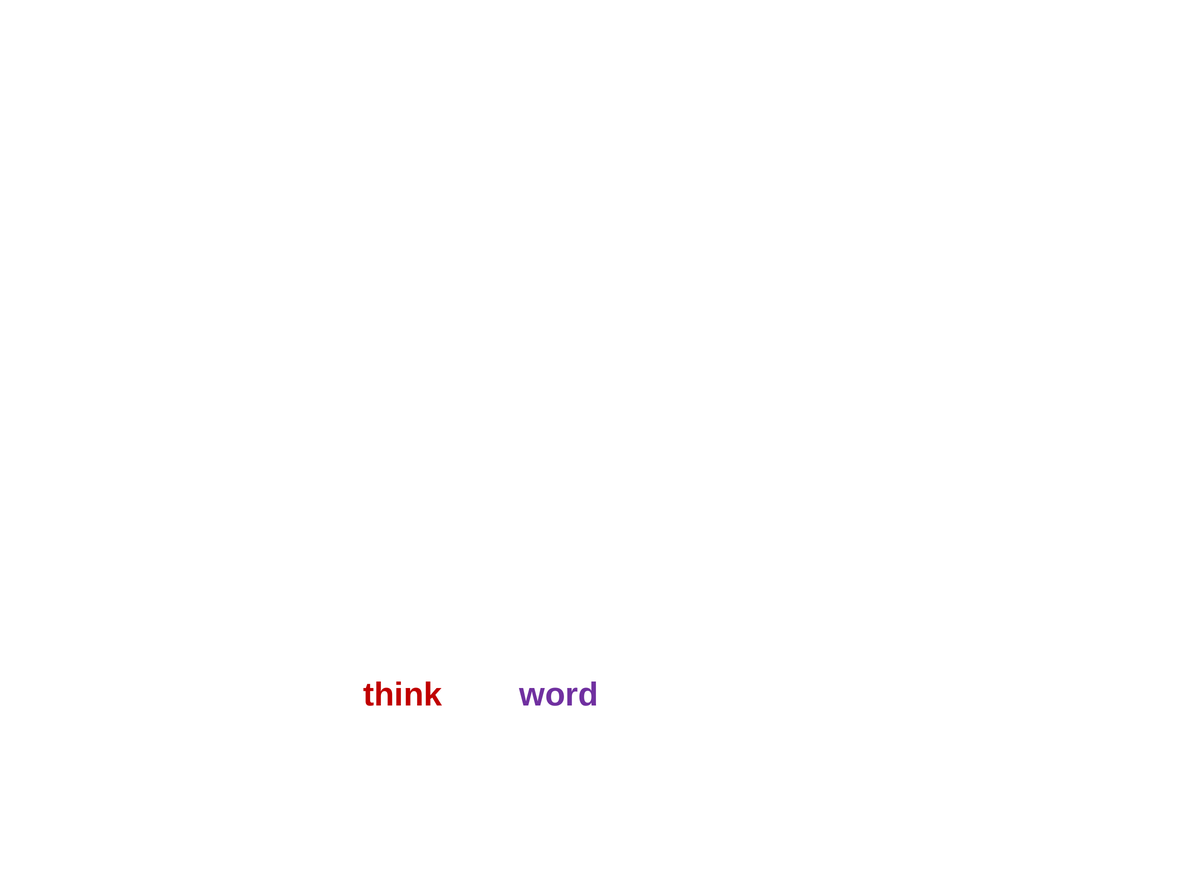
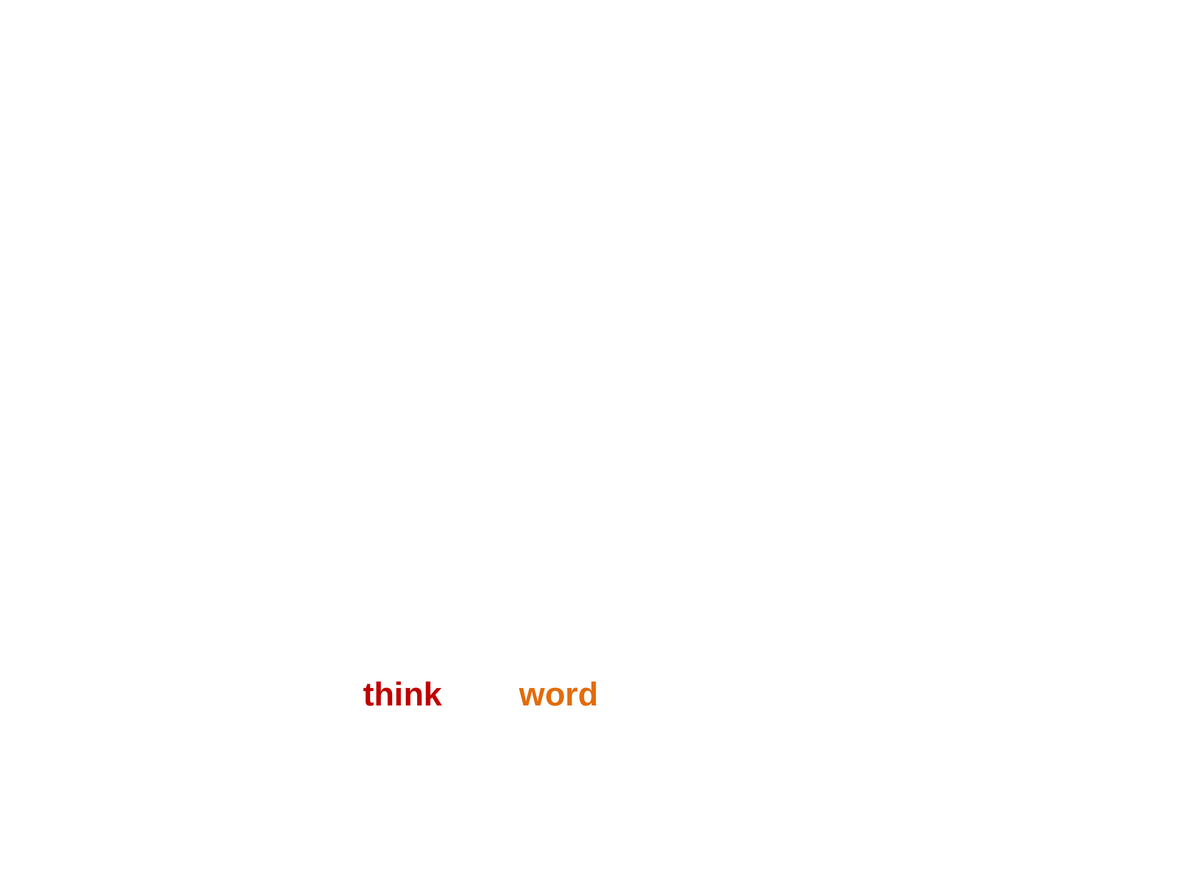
word at (559, 695) colour: purple -> orange
